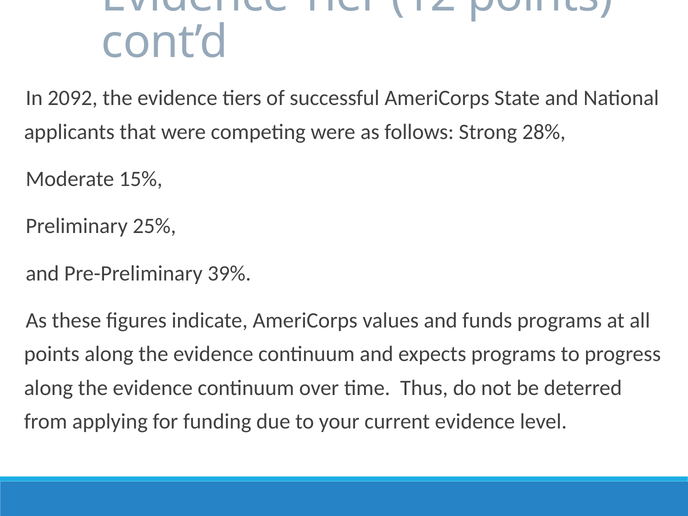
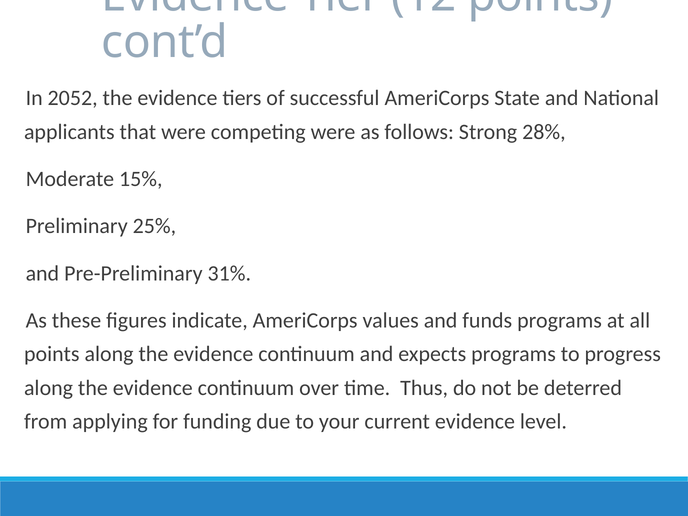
2092: 2092 -> 2052
39%: 39% -> 31%
